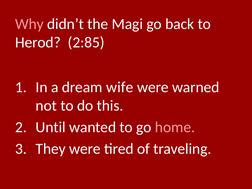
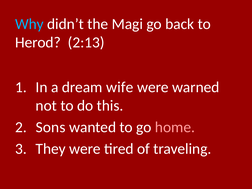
Why colour: pink -> light blue
2:85: 2:85 -> 2:13
Until: Until -> Sons
